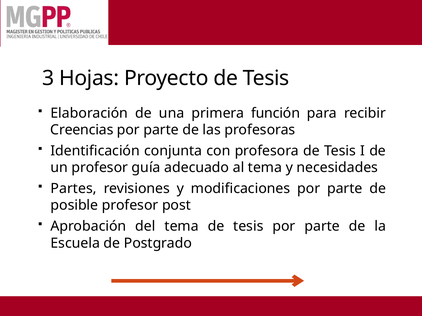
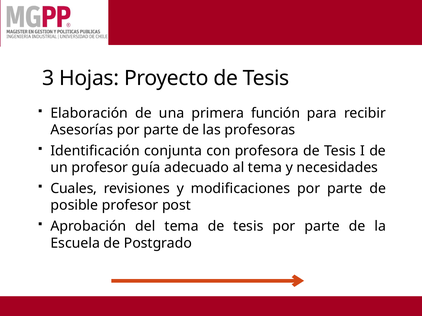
Creencias: Creencias -> Asesorías
Partes: Partes -> Cuales
